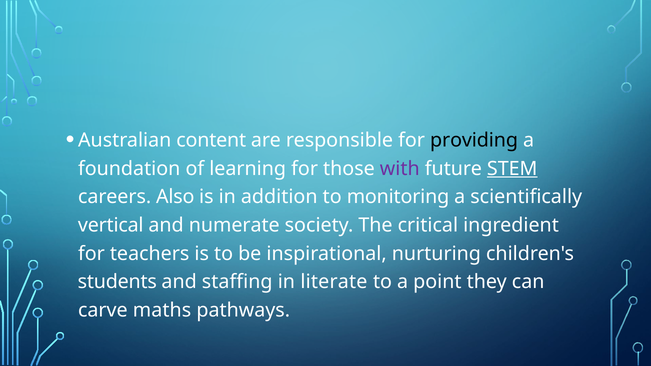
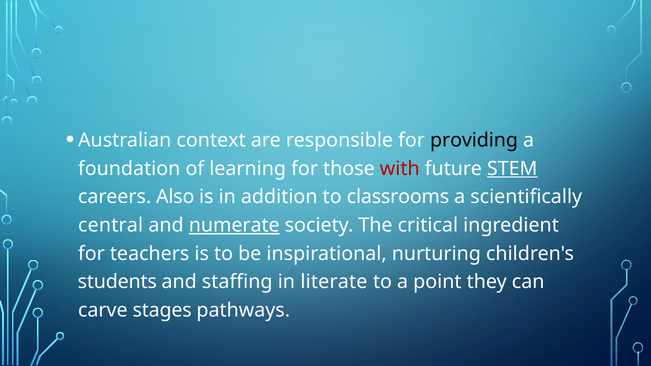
content: content -> context
with colour: purple -> red
monitoring: monitoring -> classrooms
vertical: vertical -> central
numerate underline: none -> present
maths: maths -> stages
